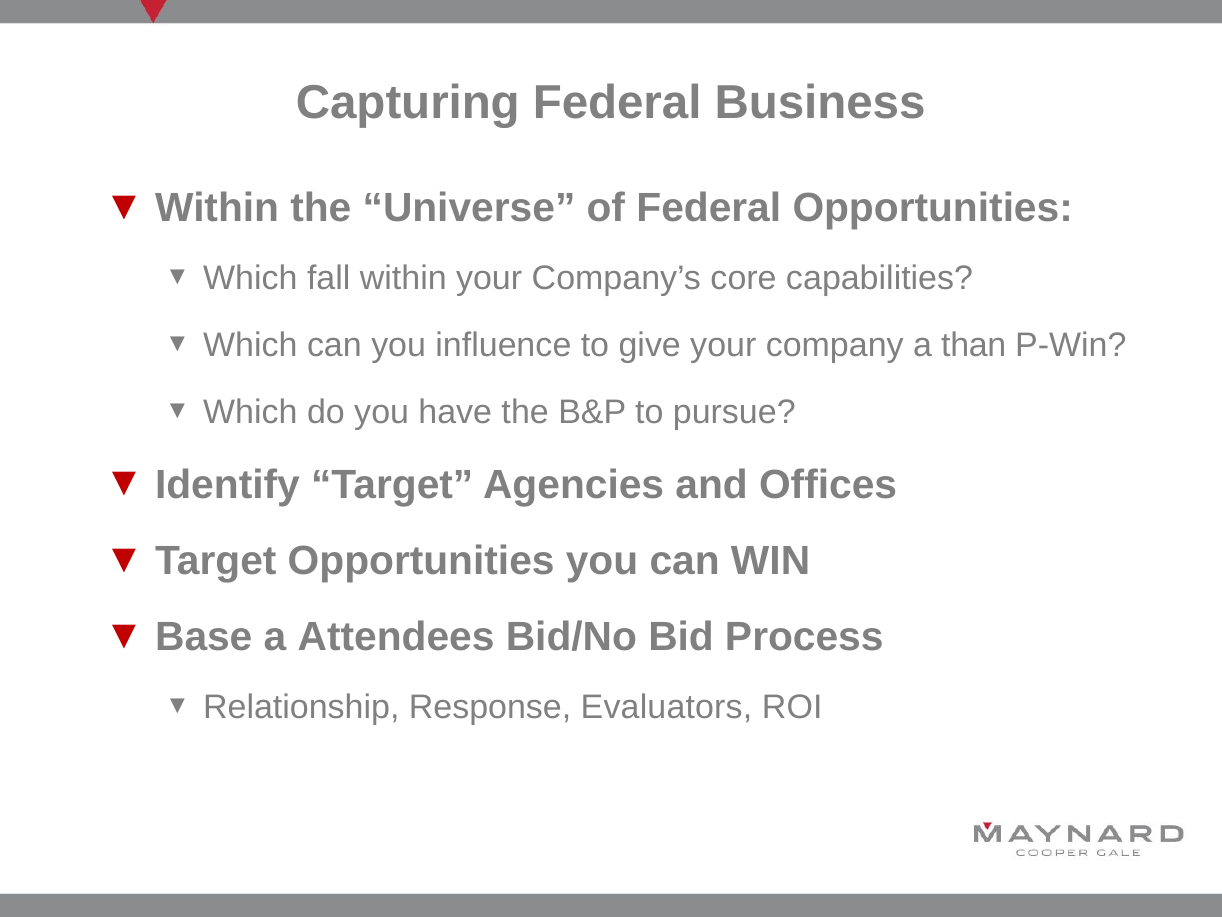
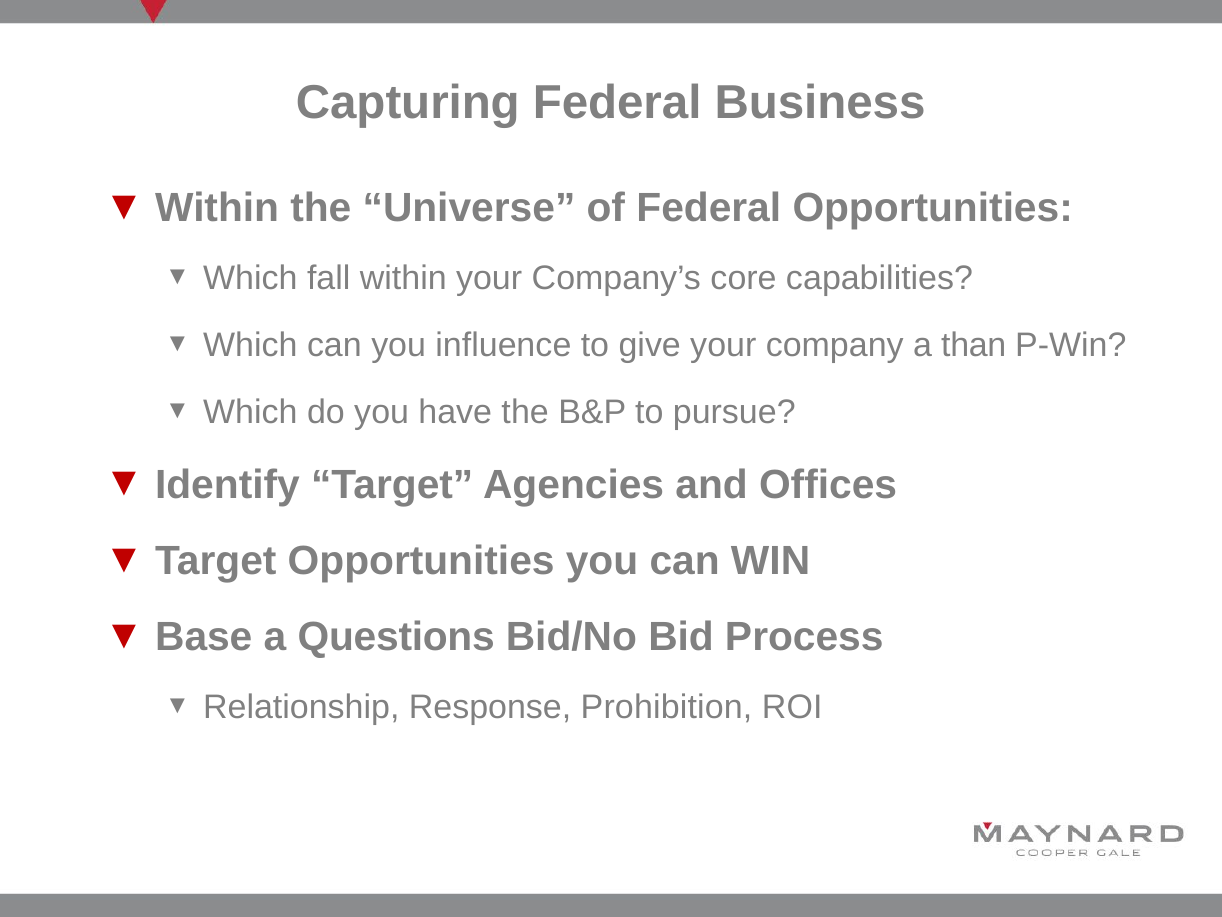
Attendees: Attendees -> Questions
Evaluators: Evaluators -> Prohibition
